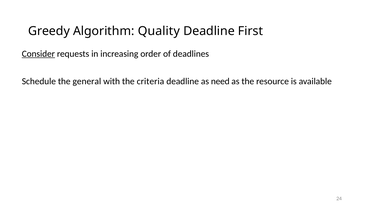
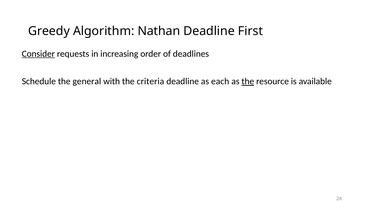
Quality: Quality -> Nathan
need: need -> each
the at (248, 81) underline: none -> present
